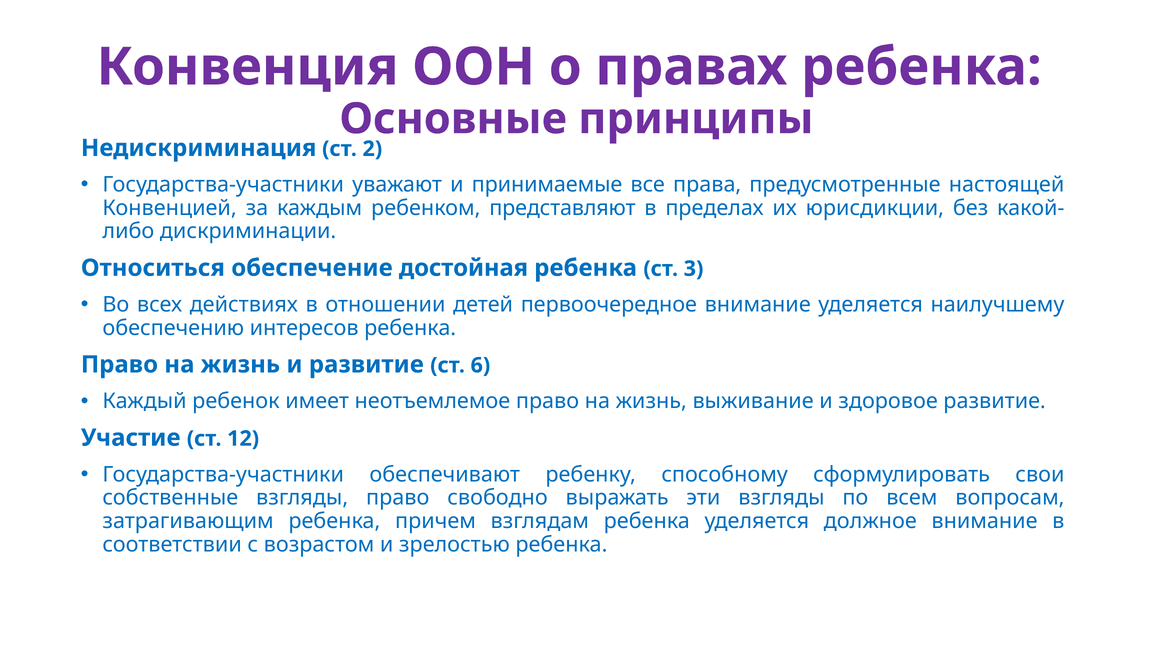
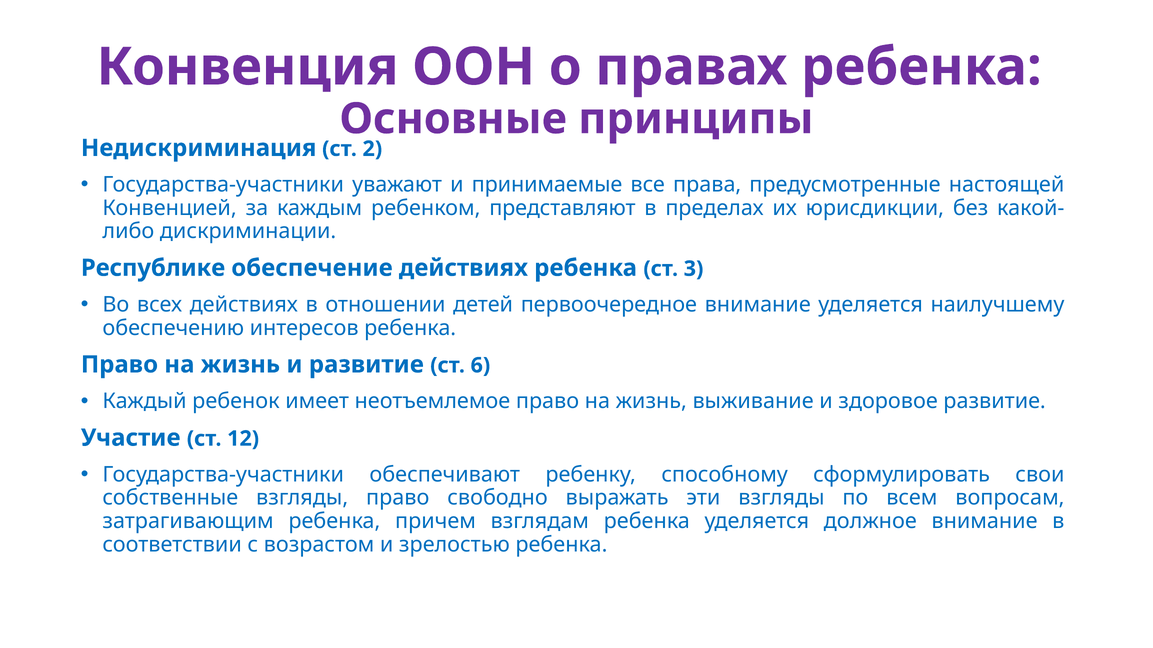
Относиться: Относиться -> Республике
обеспечение достойная: достойная -> действиях
